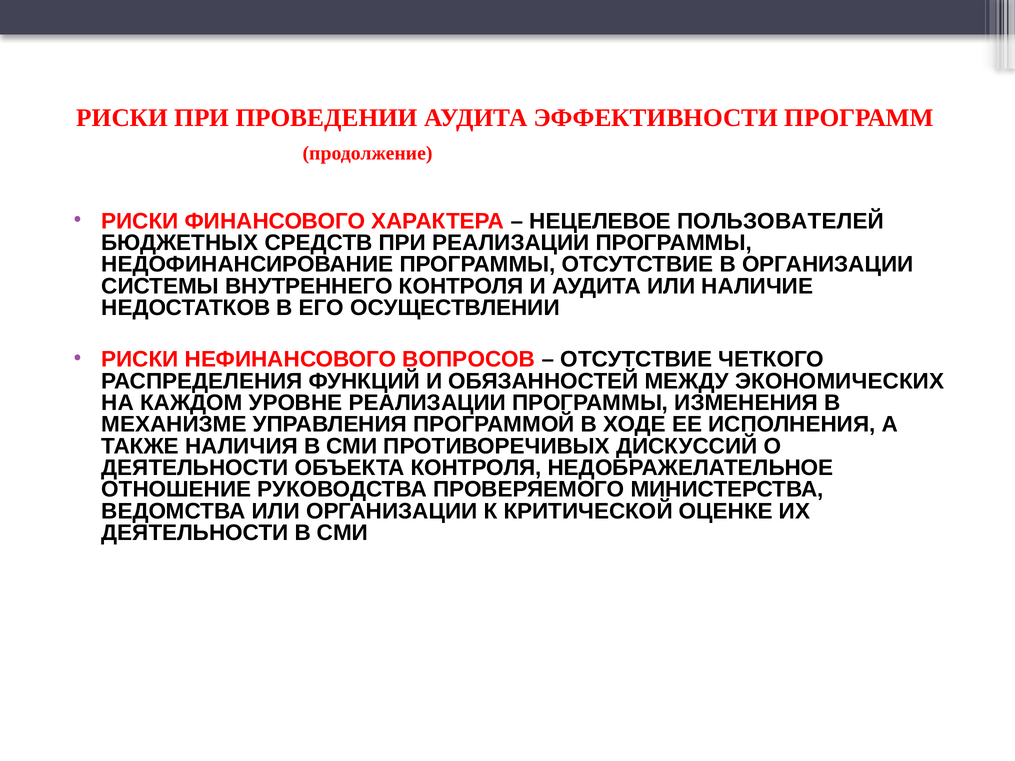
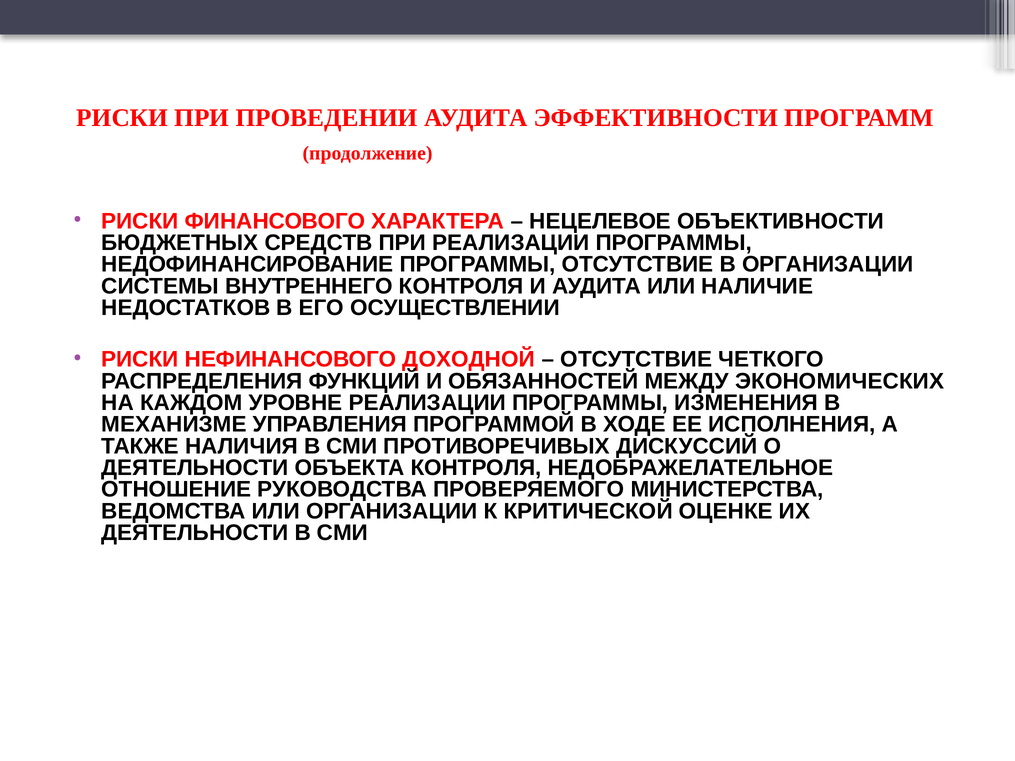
ПОЛЬЗОВАТЕЛЕЙ: ПОЛЬЗОВАТЕЛЕЙ -> ОБЪЕКТИВНОСТИ
ВОПРОСОВ: ВОПРОСОВ -> ДОХОДНОЙ
